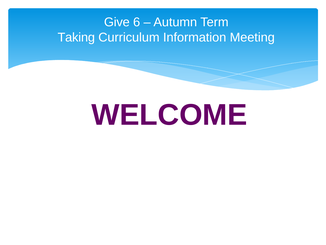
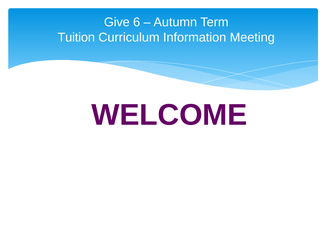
Taking: Taking -> Tuition
